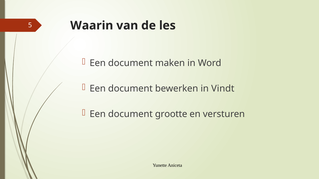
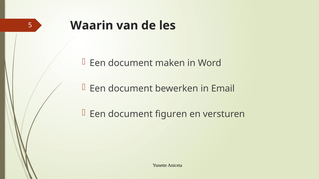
Vindt: Vindt -> Email
grootte: grootte -> figuren
